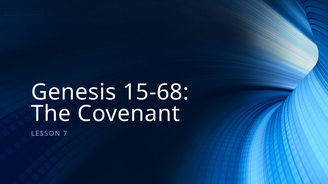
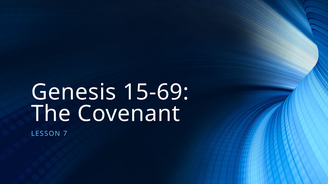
15-68: 15-68 -> 15-69
